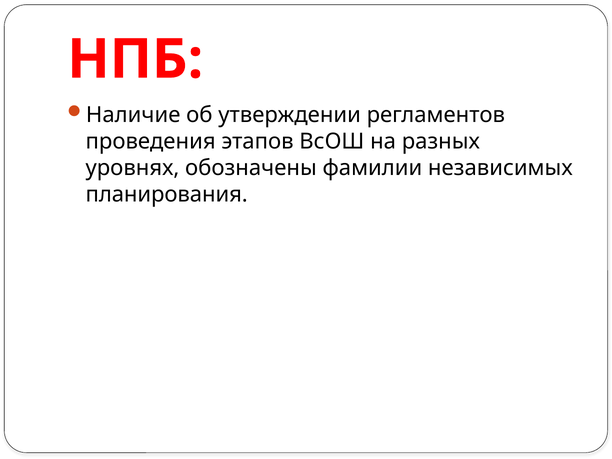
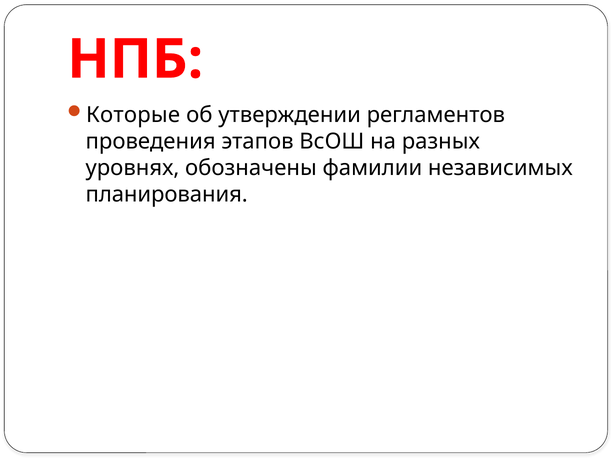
Наличие: Наличие -> Которые
